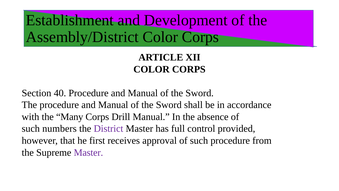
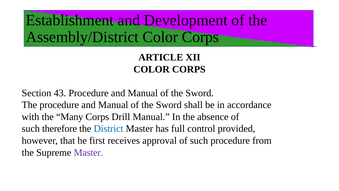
40: 40 -> 43
numbers: numbers -> therefore
District colour: purple -> blue
